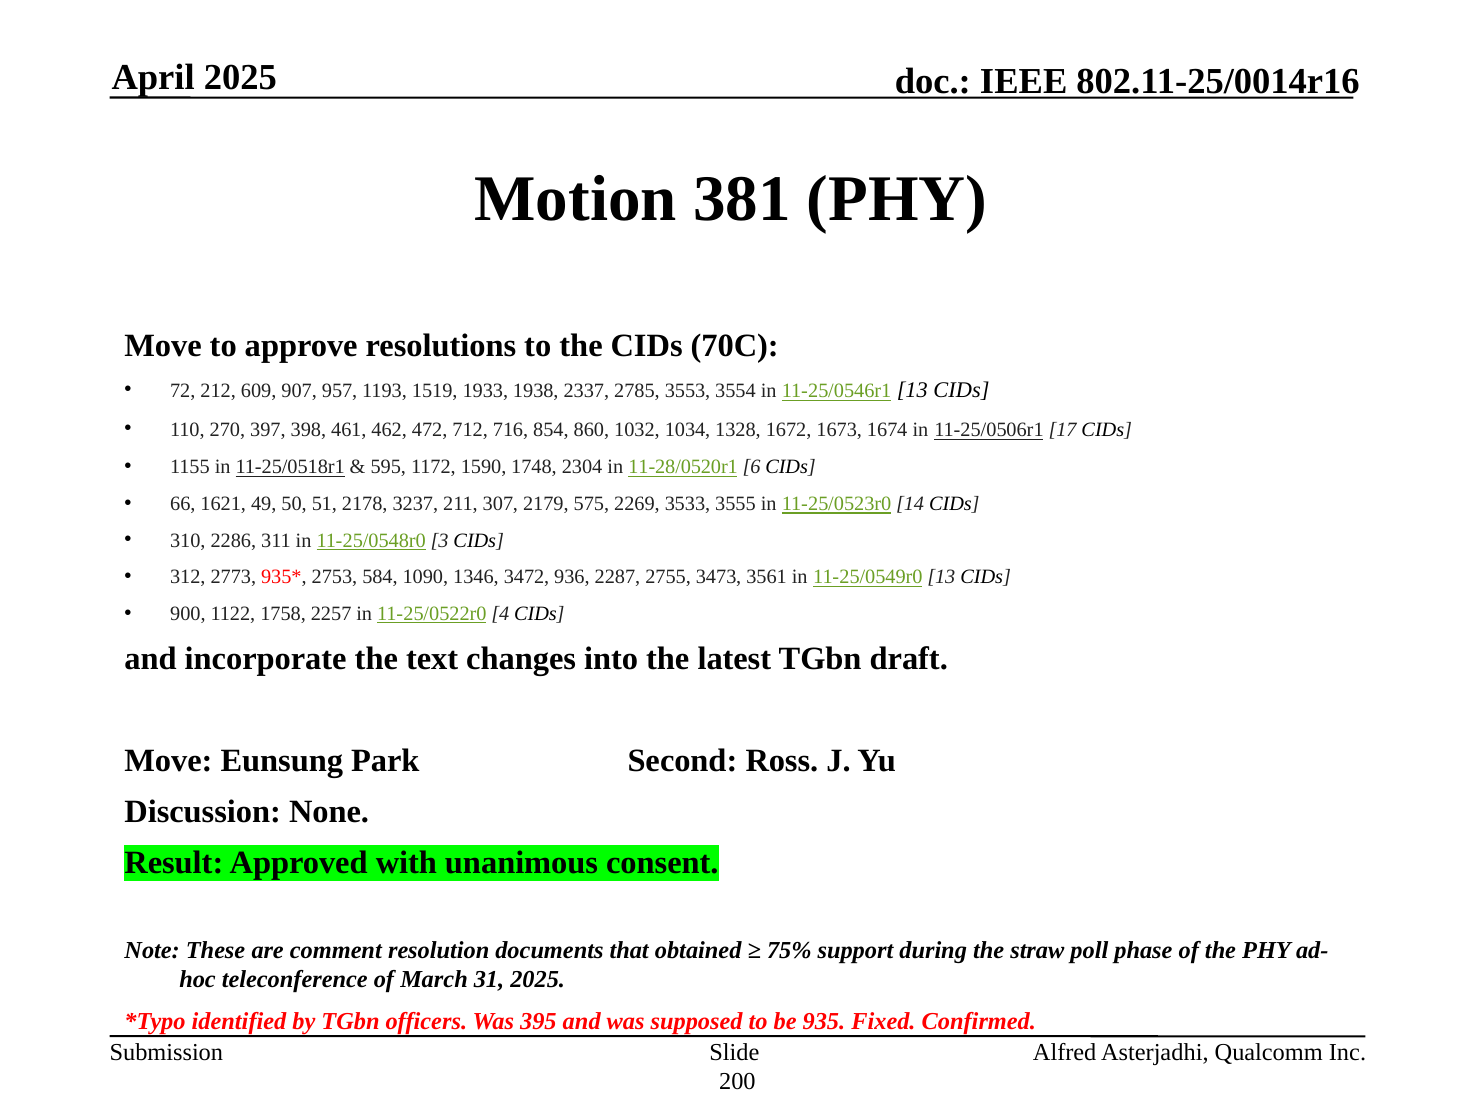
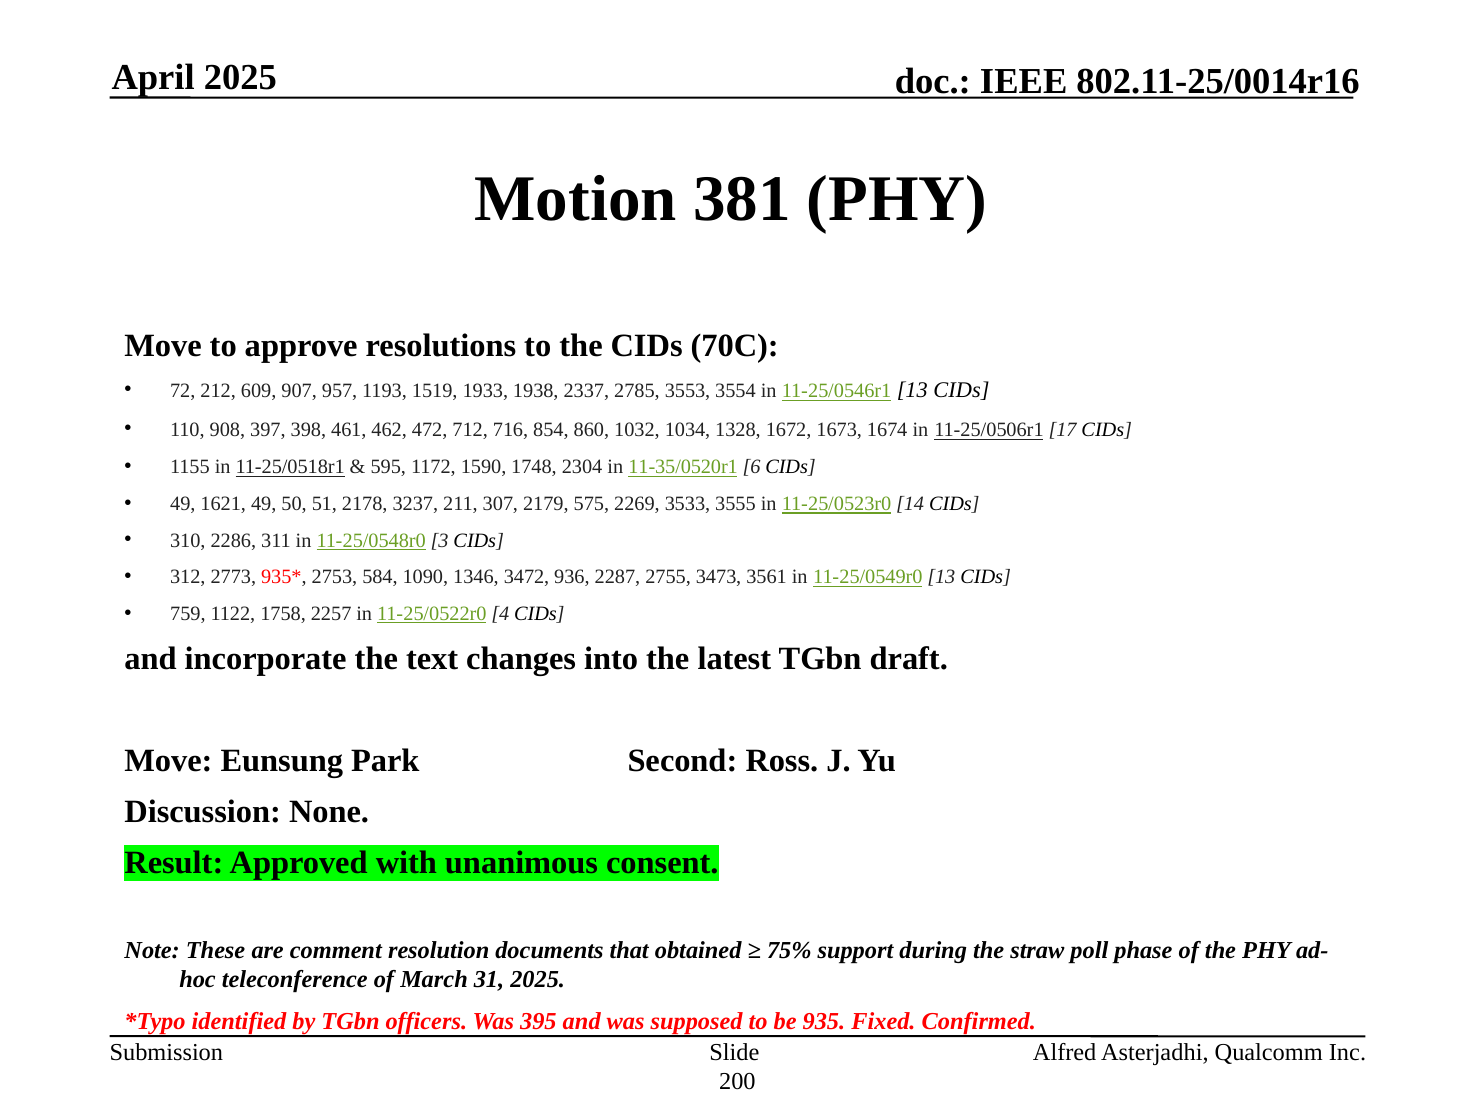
270: 270 -> 908
11-28/0520r1: 11-28/0520r1 -> 11-35/0520r1
66 at (183, 504): 66 -> 49
900: 900 -> 759
